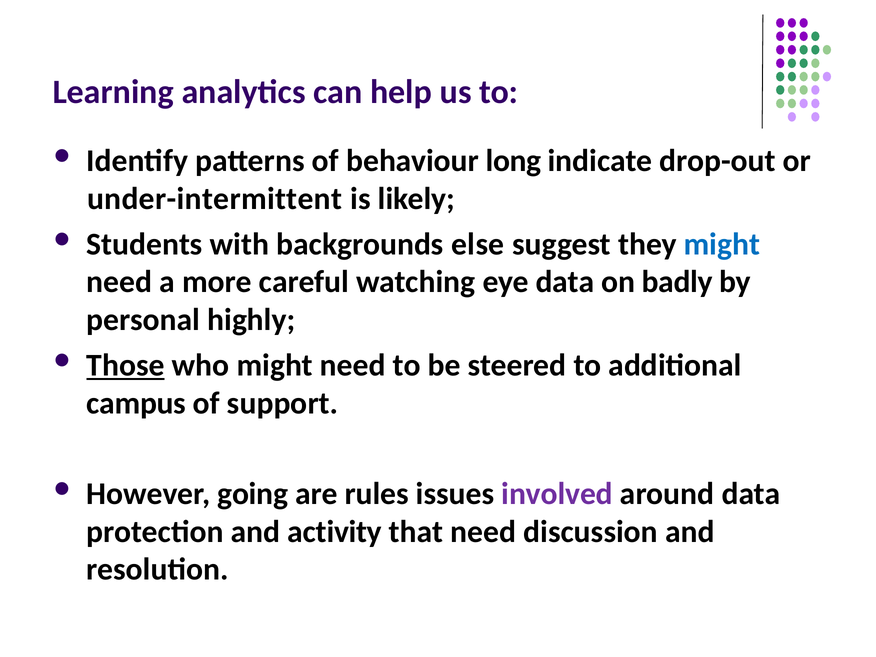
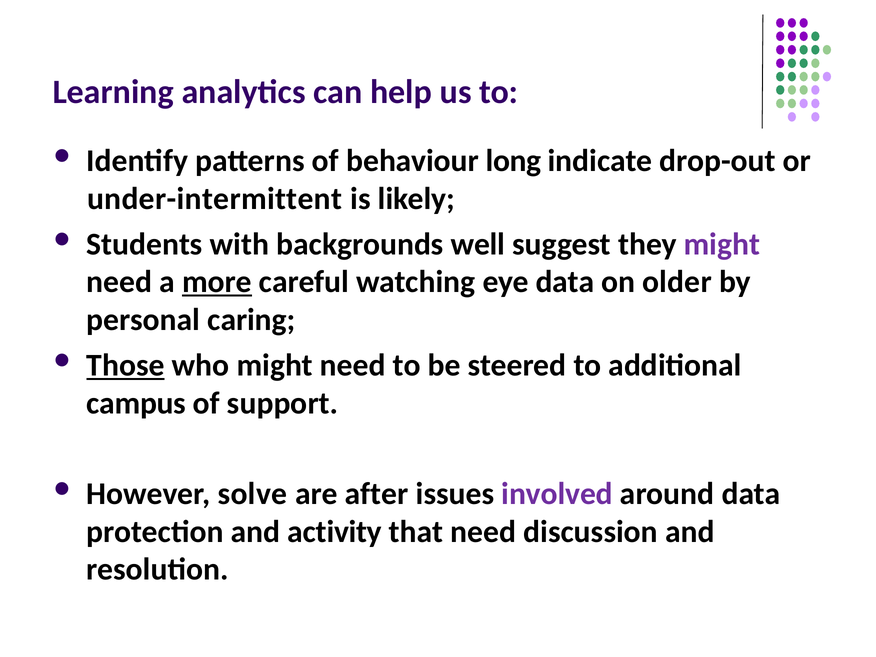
else: else -> well
might at (722, 244) colour: blue -> purple
more underline: none -> present
badly: badly -> older
highly: highly -> caring
going: going -> solve
rules: rules -> after
